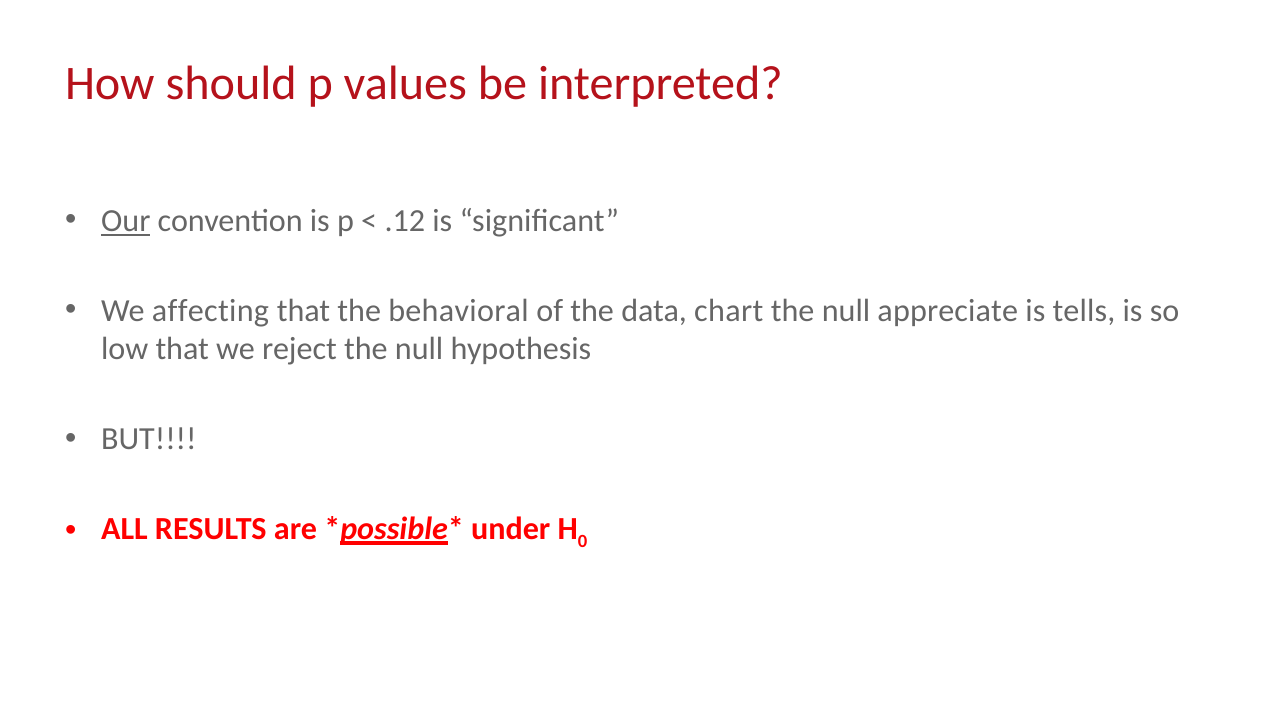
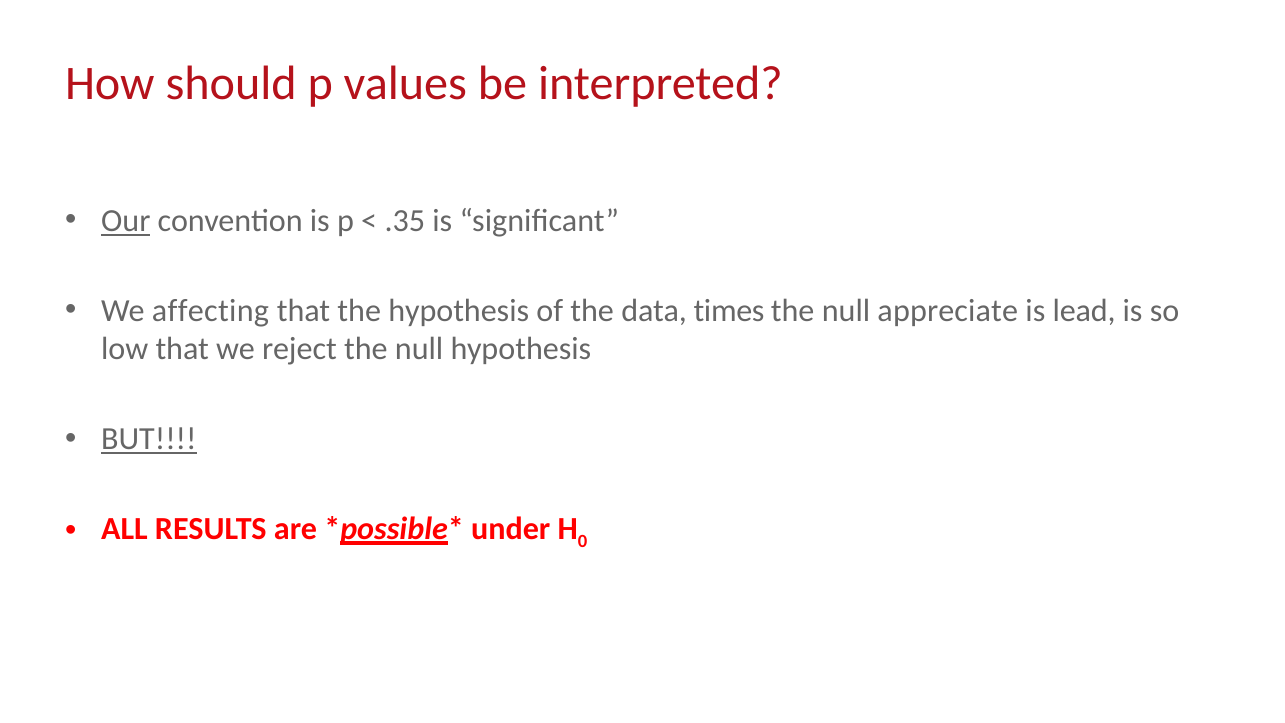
.12: .12 -> .35
the behavioral: behavioral -> hypothesis
chart: chart -> times
tells: tells -> lead
BUT underline: none -> present
